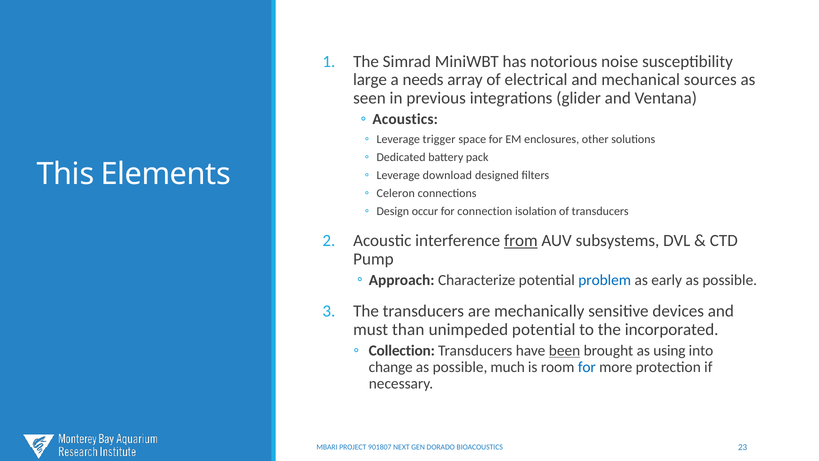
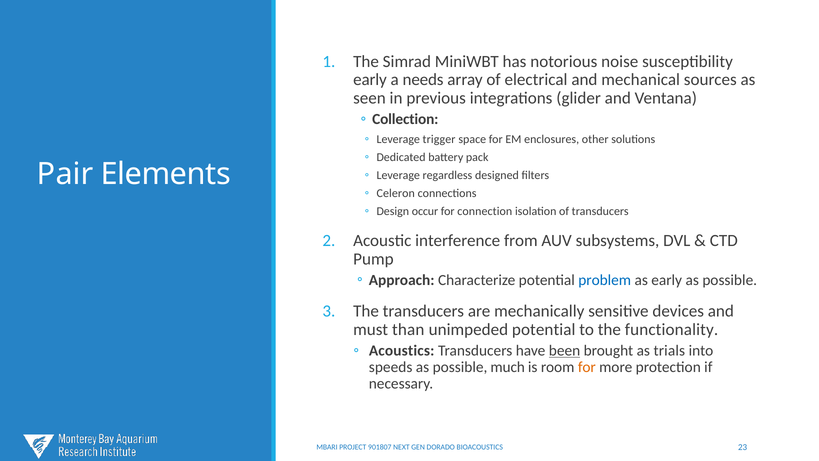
large at (370, 80): large -> early
Acoustics: Acoustics -> Collection
This: This -> Pair
download: download -> regardless
from underline: present -> none
incorporated: incorporated -> functionality
Collection: Collection -> Acoustics
using: using -> trials
change: change -> speeds
for at (587, 367) colour: blue -> orange
